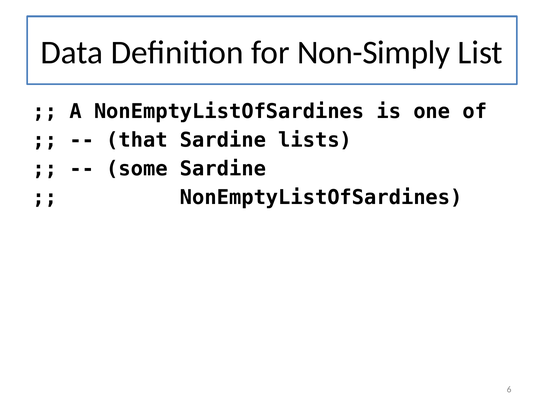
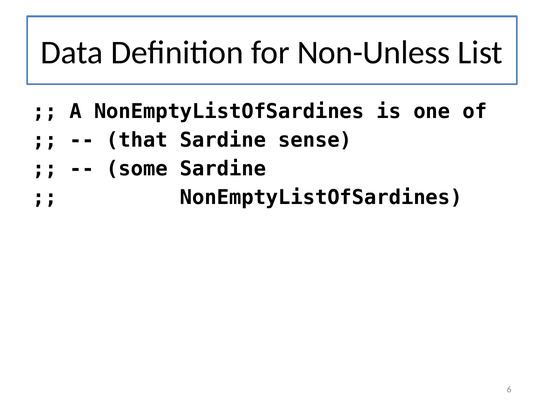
Non-Simply: Non-Simply -> Non-Unless
lists: lists -> sense
